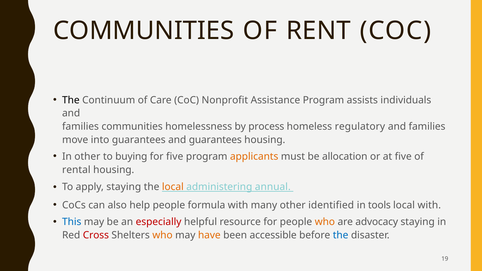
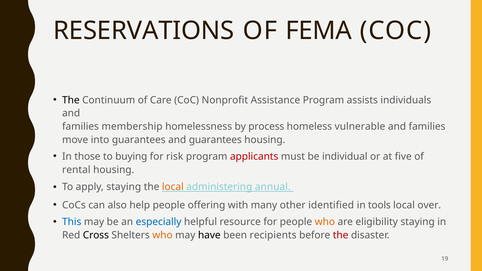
COMMUNITIES at (144, 31): COMMUNITIES -> RESERVATIONS
RENT: RENT -> FEMA
families communities: communities -> membership
regulatory: regulatory -> vulnerable
In other: other -> those
for five: five -> risk
applicants colour: orange -> red
allocation: allocation -> individual
formula: formula -> offering
local with: with -> over
especially colour: red -> blue
advocacy: advocacy -> eligibility
Cross colour: red -> black
have colour: orange -> black
accessible: accessible -> recipients
the at (341, 235) colour: blue -> red
